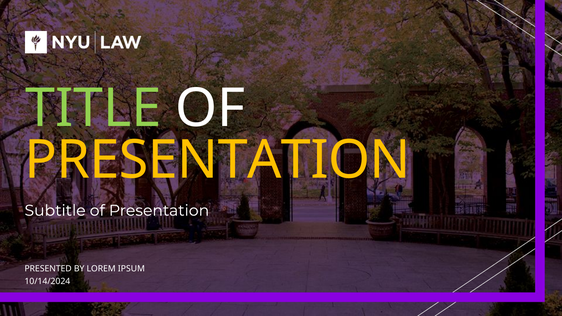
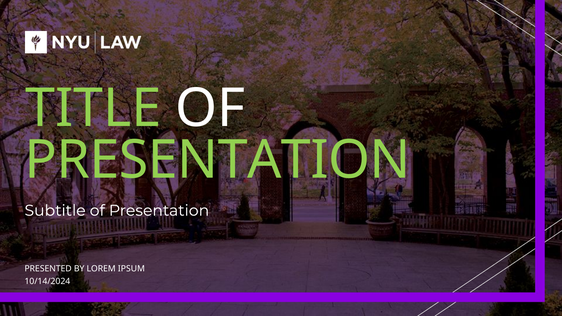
PRESENTATION at (218, 160) colour: yellow -> light green
